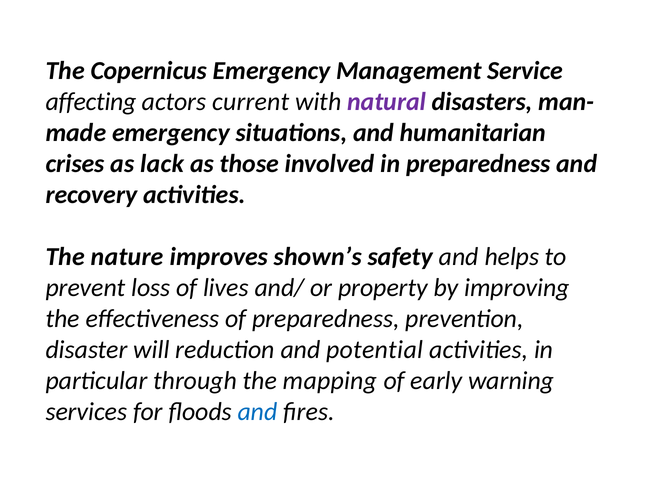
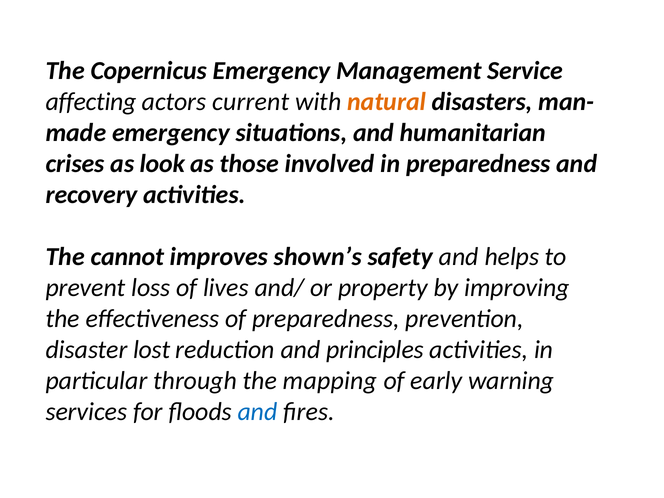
natural colour: purple -> orange
lack: lack -> look
nature: nature -> cannot
will: will -> lost
potential: potential -> principles
